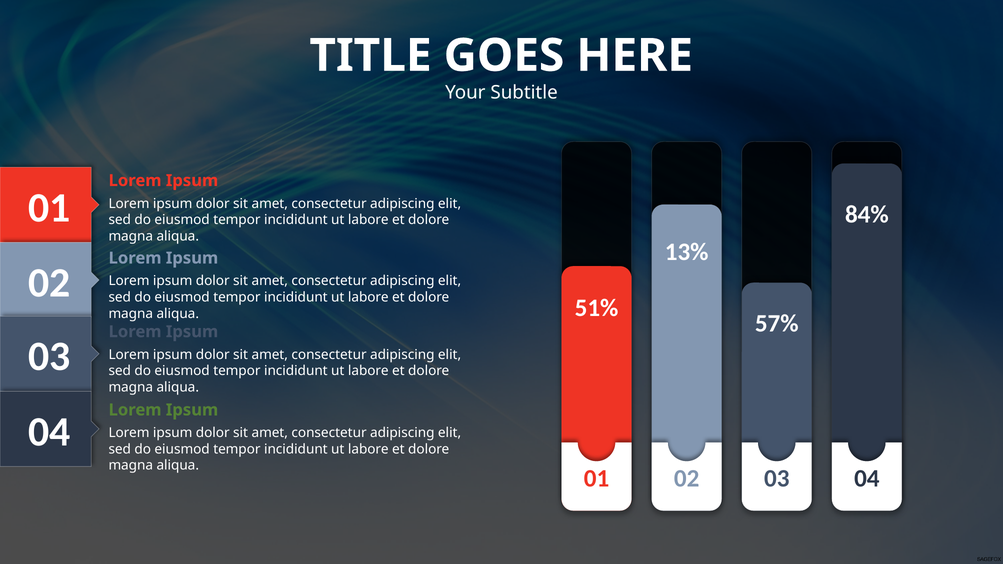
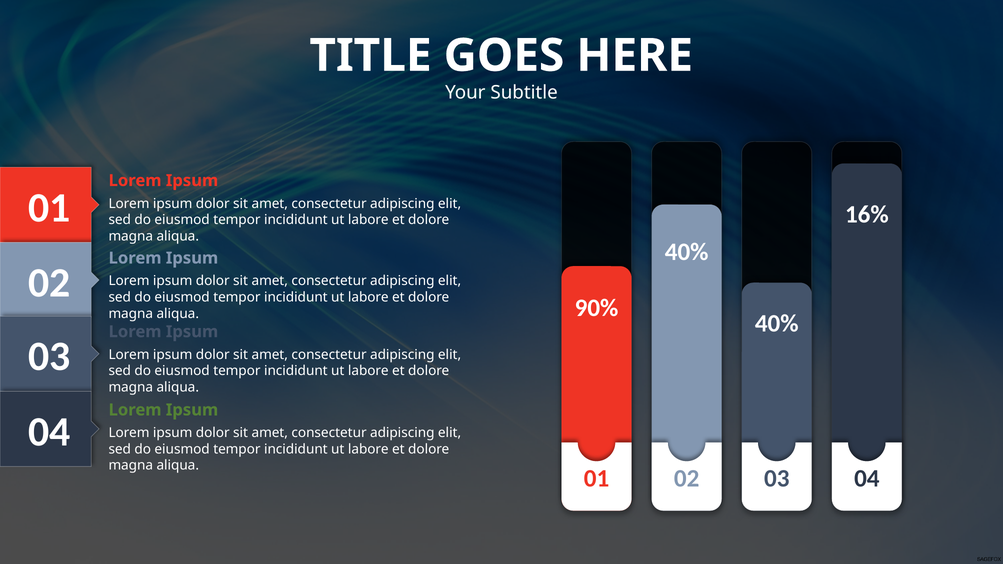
84%: 84% -> 16%
13% at (687, 252): 13% -> 40%
51%: 51% -> 90%
57% at (777, 323): 57% -> 40%
